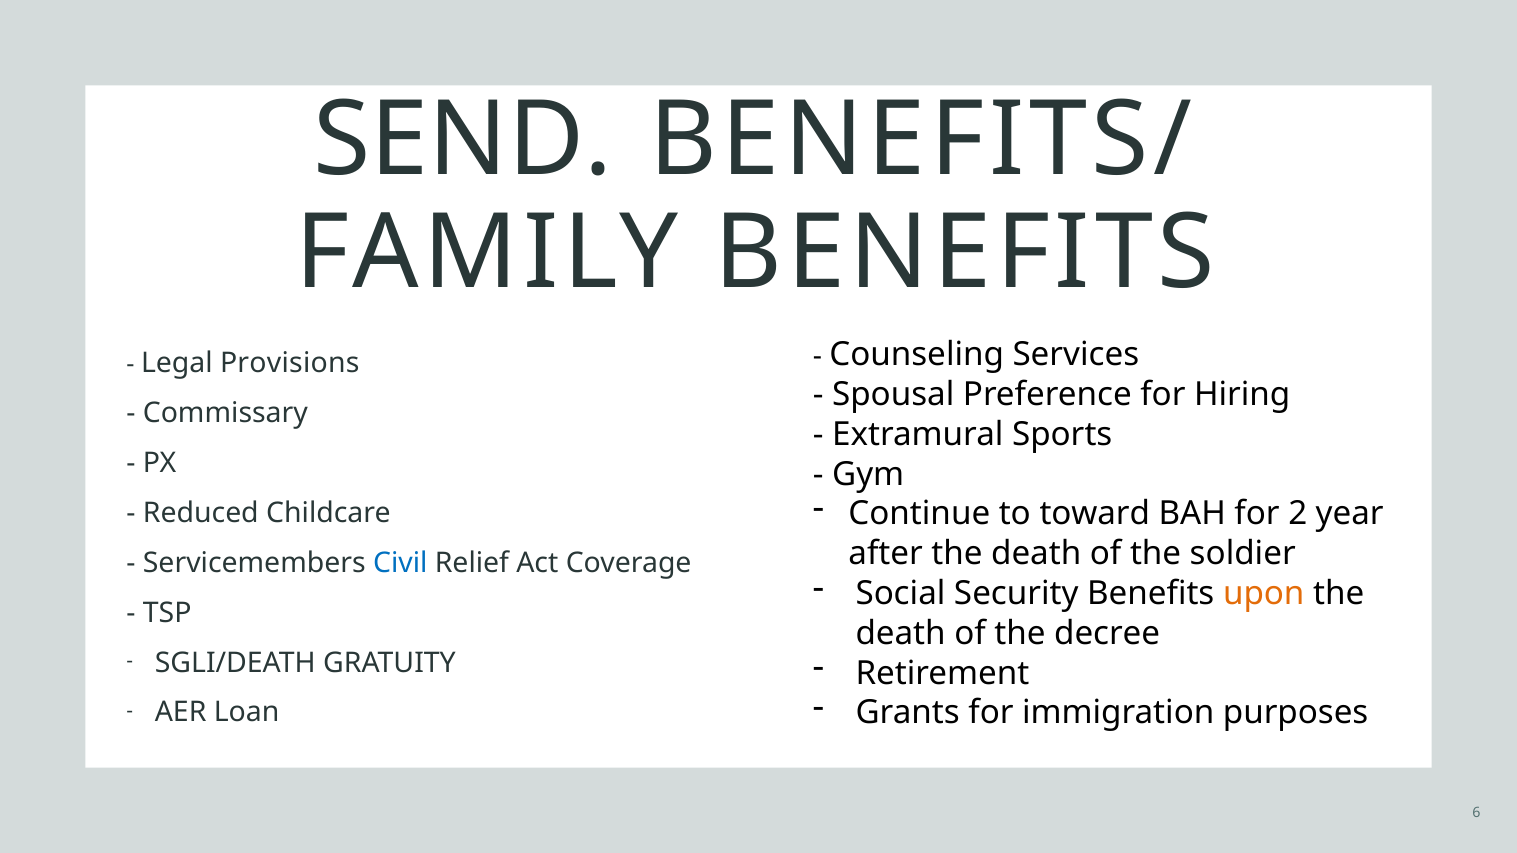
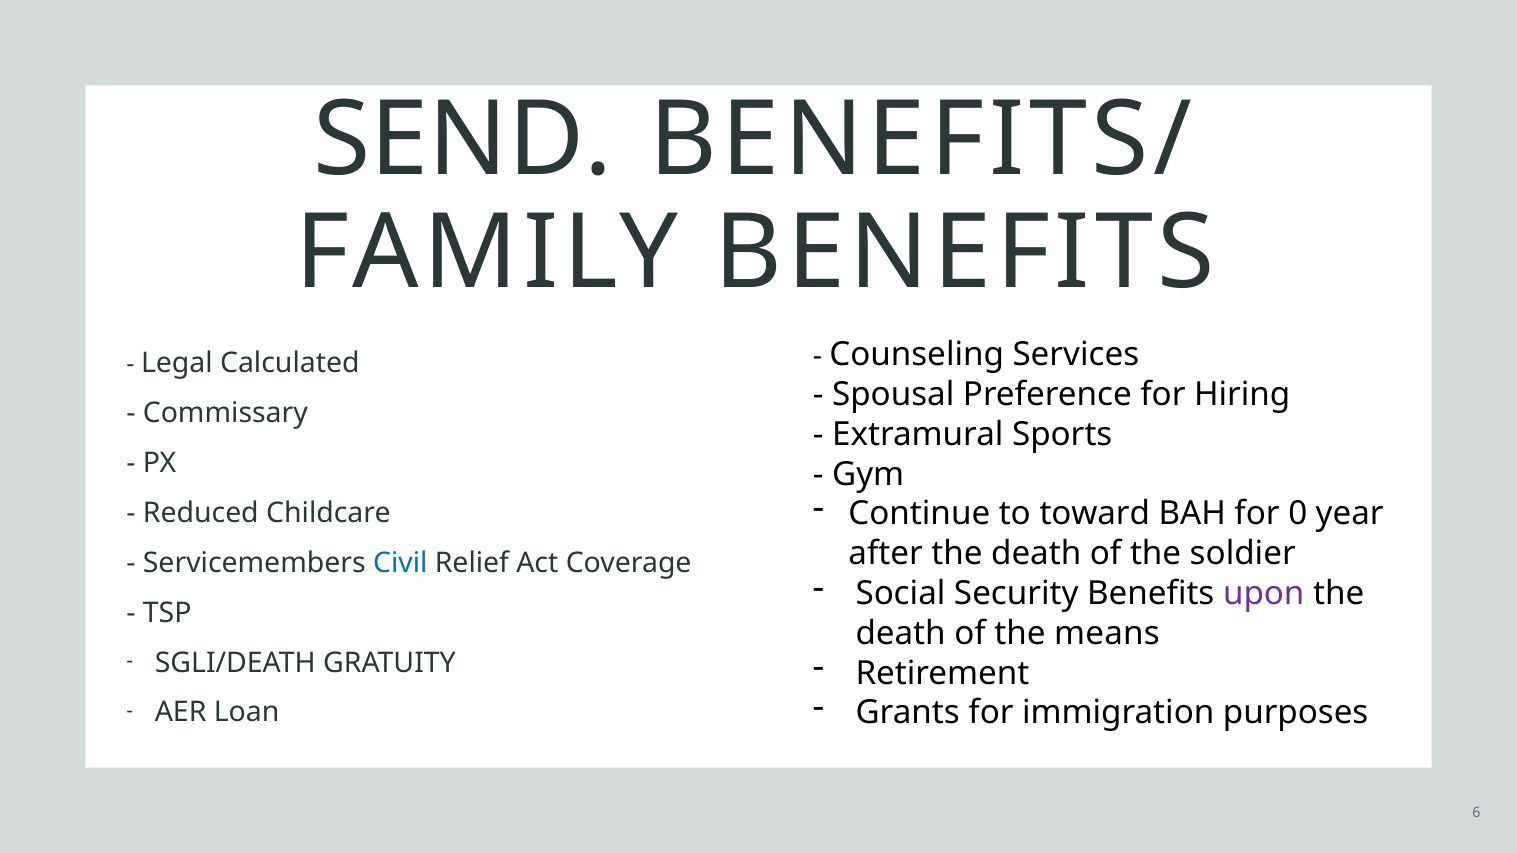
Provisions: Provisions -> Calculated
2: 2 -> 0
upon colour: orange -> purple
decree: decree -> means
